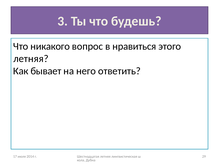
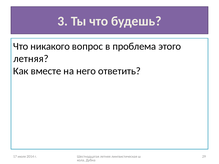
нравиться: нравиться -> проблема
бывает: бывает -> вместе
